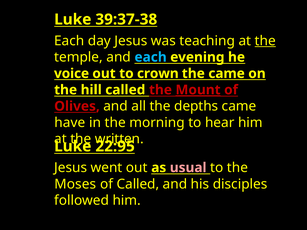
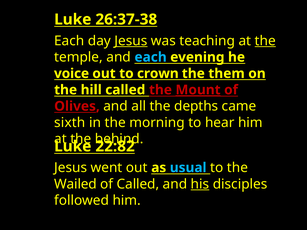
39:37-38: 39:37-38 -> 26:37-38
Jesus at (131, 41) underline: none -> present
the came: came -> them
have: have -> sixth
written: written -> behind
22:95: 22:95 -> 22:82
usual colour: pink -> light blue
Moses: Moses -> Wailed
his underline: none -> present
